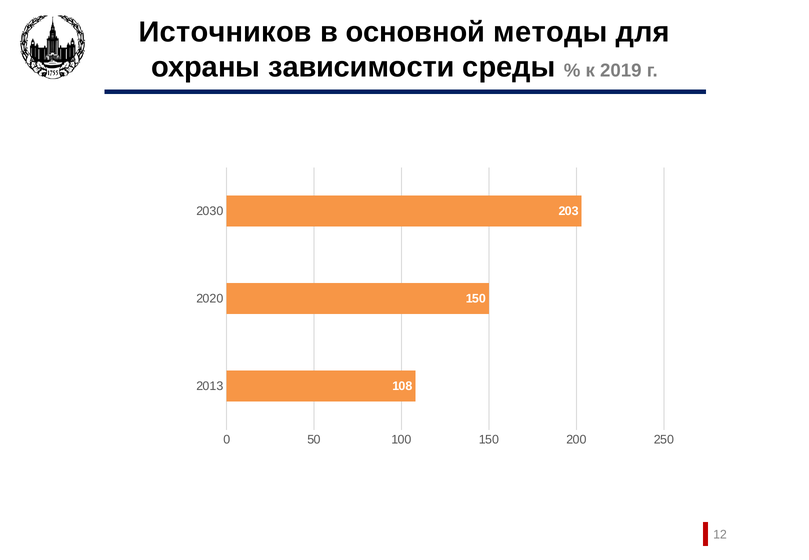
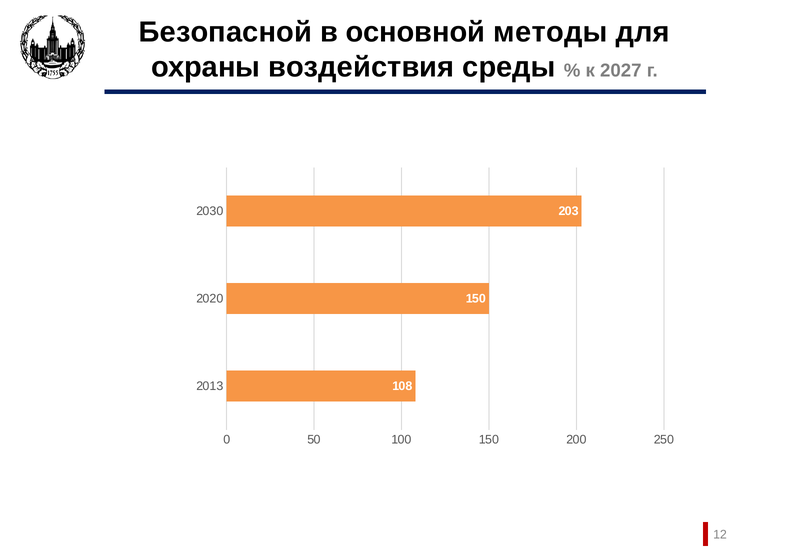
Источников: Источников -> Безопасной
зависимости: зависимости -> воздействия
2019: 2019 -> 2027
